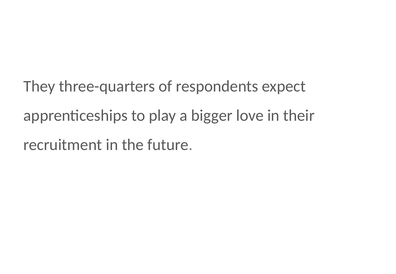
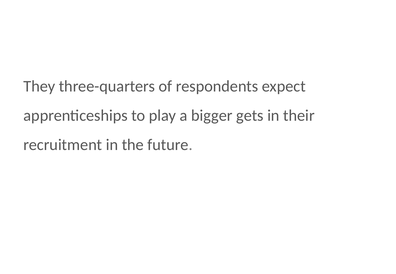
love: love -> gets
